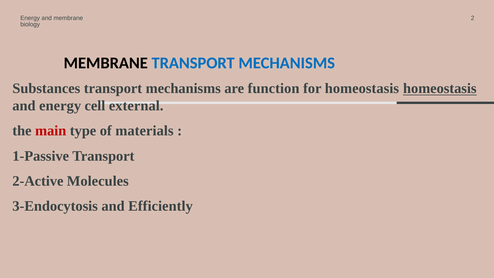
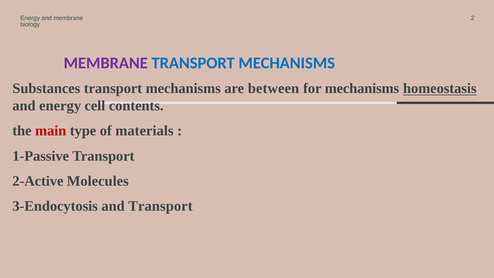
MEMBRANE at (106, 63) colour: black -> purple
function: function -> between
for homeostasis: homeostasis -> mechanisms
external: external -> contents
and Efficiently: Efficiently -> Transport
